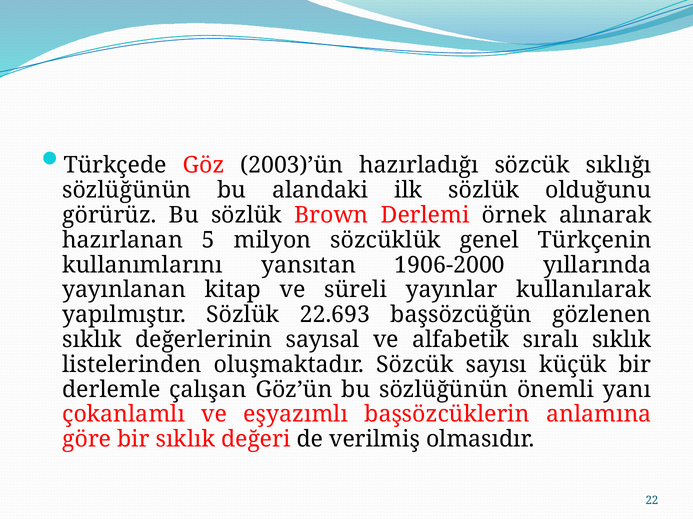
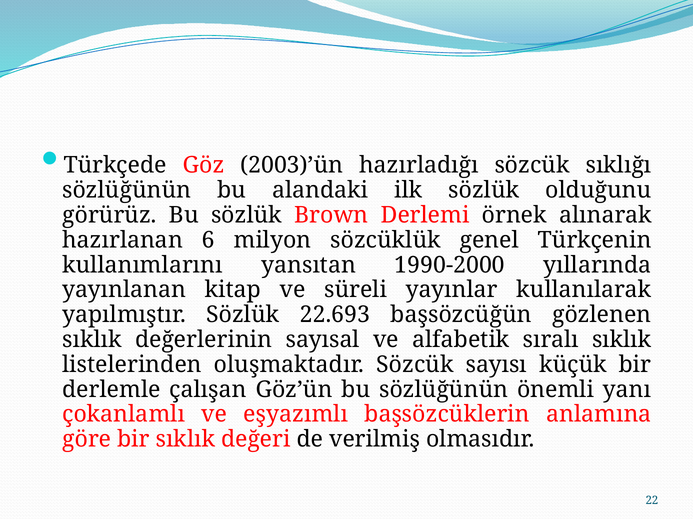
5: 5 -> 6
1906-2000: 1906-2000 -> 1990-2000
